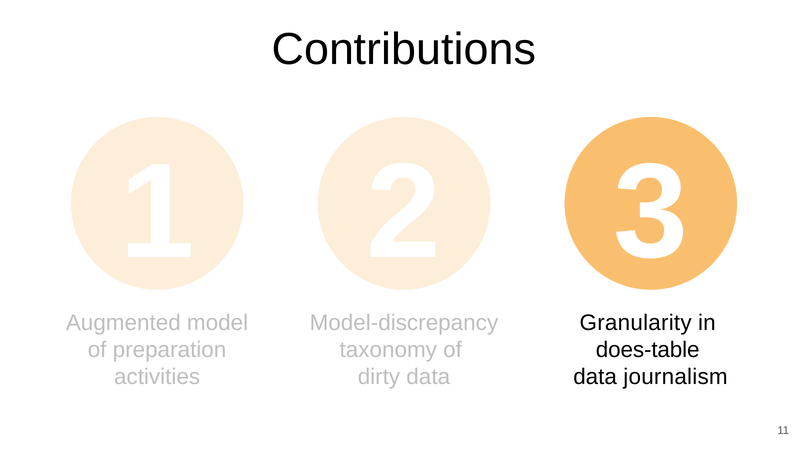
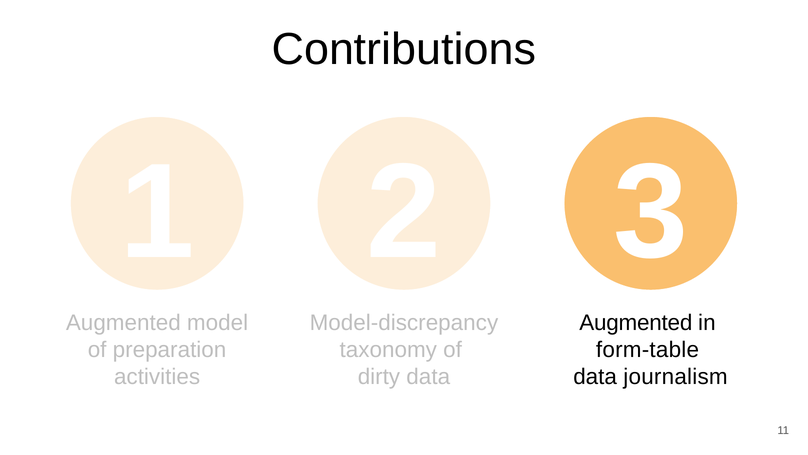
Granularity at (636, 323): Granularity -> Augmented
does-table: does-table -> form-table
